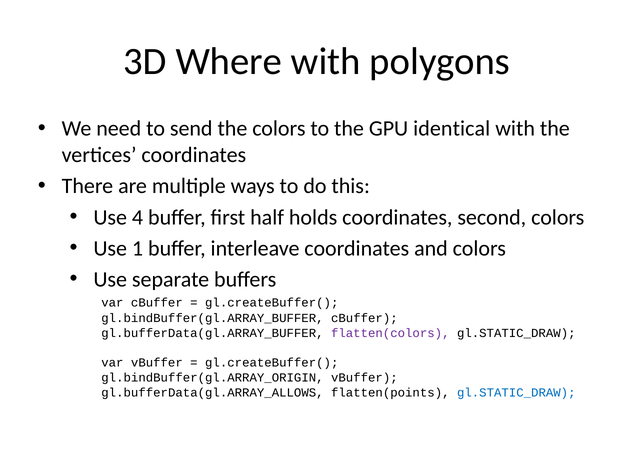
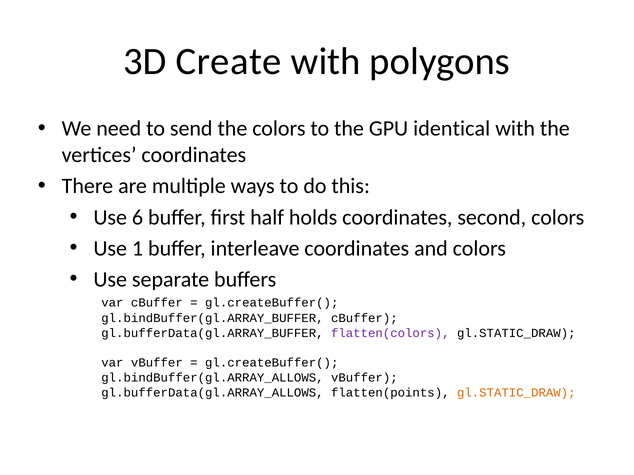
Where: Where -> Create
4: 4 -> 6
gl.bindBuffer(gl.ARRAY_ORIGIN: gl.bindBuffer(gl.ARRAY_ORIGIN -> gl.bindBuffer(gl.ARRAY_ALLOWS
gl.STATIC_DRAW at (516, 393) colour: blue -> orange
